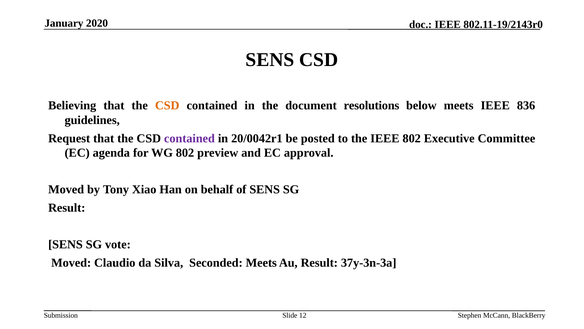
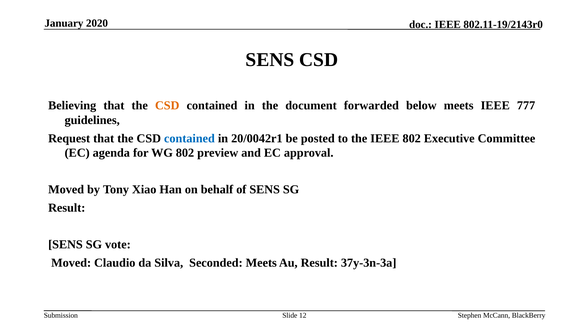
resolutions: resolutions -> forwarded
836: 836 -> 777
contained at (189, 138) colour: purple -> blue
